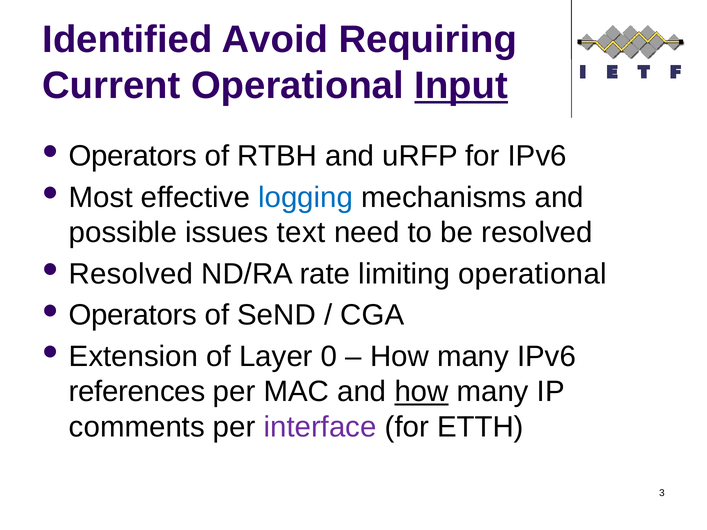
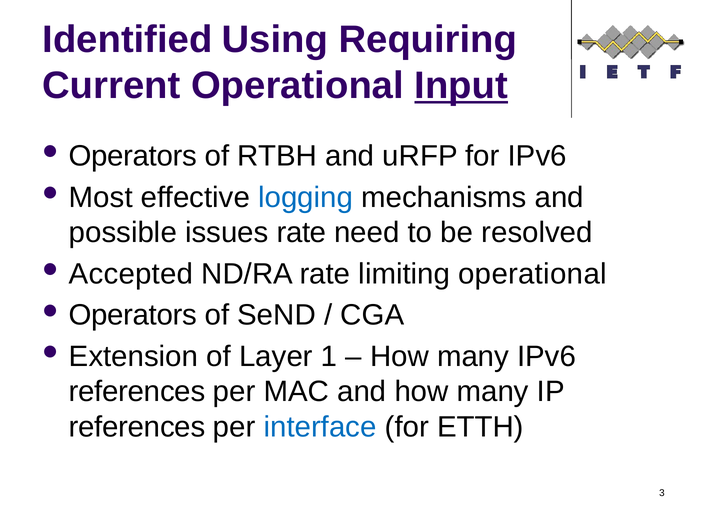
Avoid: Avoid -> Using
issues text: text -> rate
Resolved at (131, 274): Resolved -> Accepted
0: 0 -> 1
how at (422, 392) underline: present -> none
comments at (137, 427): comments -> references
interface colour: purple -> blue
